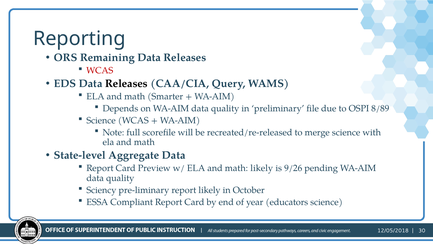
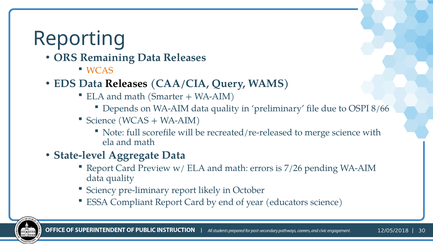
WCAS at (100, 70) colour: red -> orange
8/89: 8/89 -> 8/66
math likely: likely -> errors
9/26: 9/26 -> 7/26
